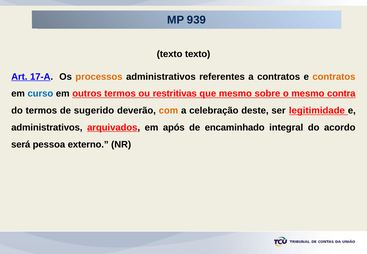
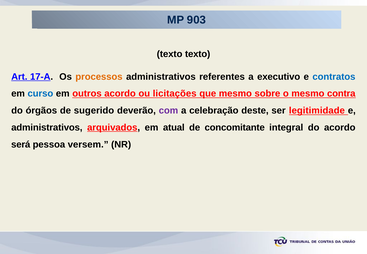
939: 939 -> 903
a contratos: contratos -> executivo
contratos at (334, 77) colour: orange -> blue
outros termos: termos -> acordo
restritivas: restritivas -> licitações
do termos: termos -> órgãos
com colour: orange -> purple
após: após -> atual
encaminhado: encaminhado -> concomitante
externo: externo -> versem
